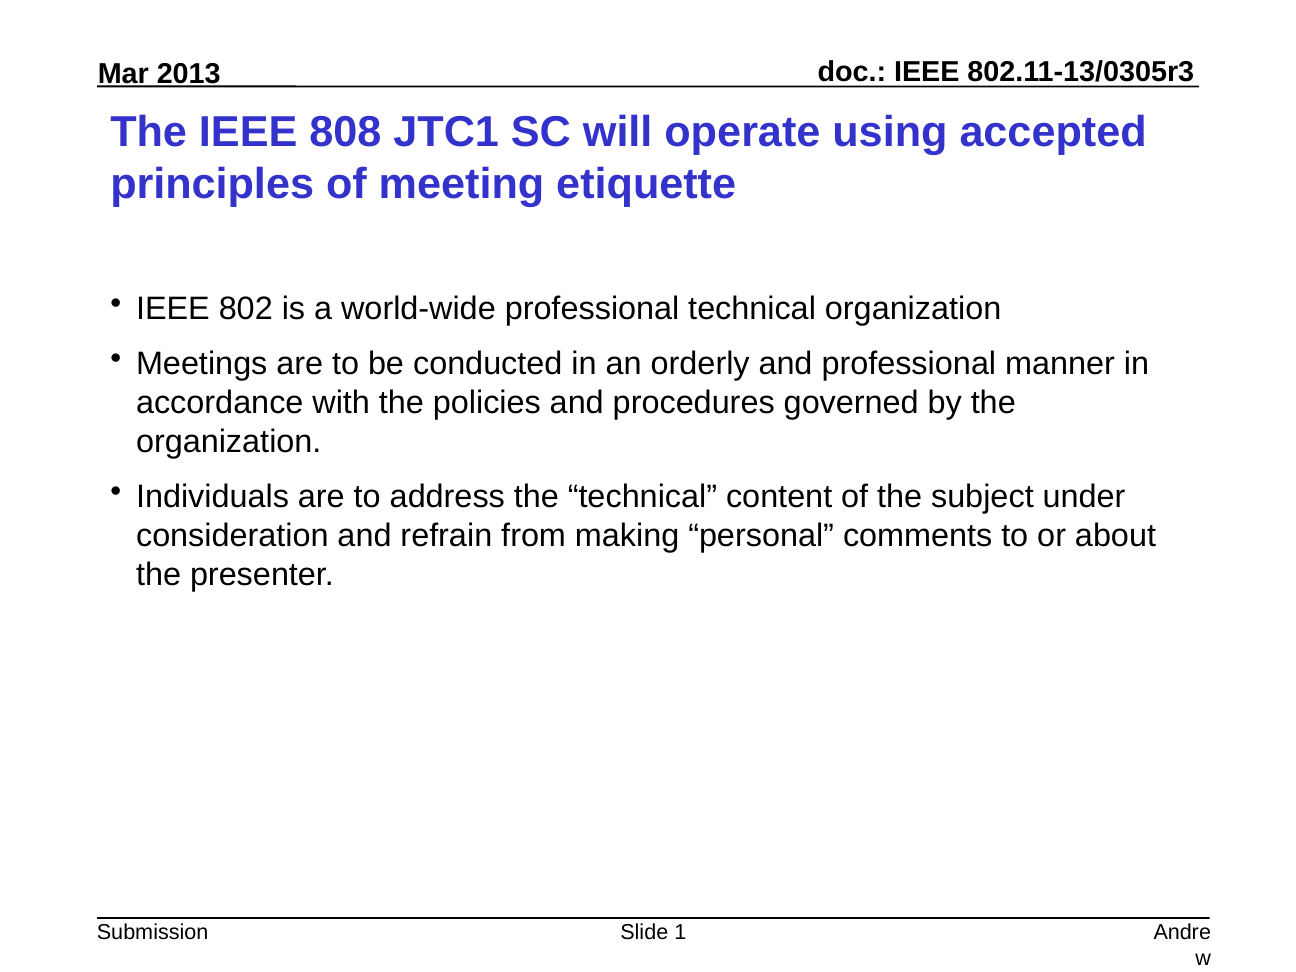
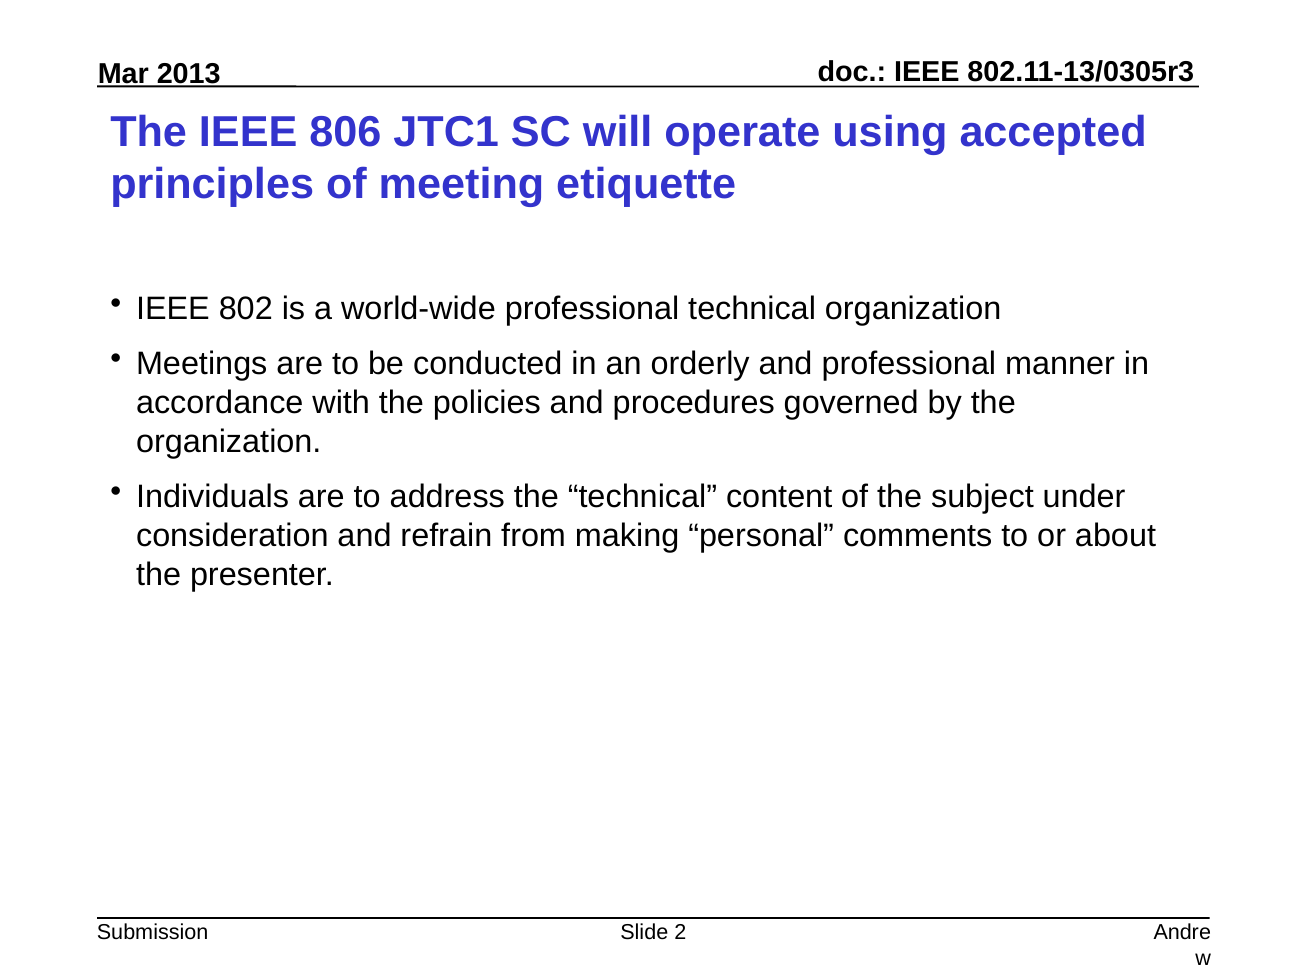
808: 808 -> 806
1: 1 -> 2
